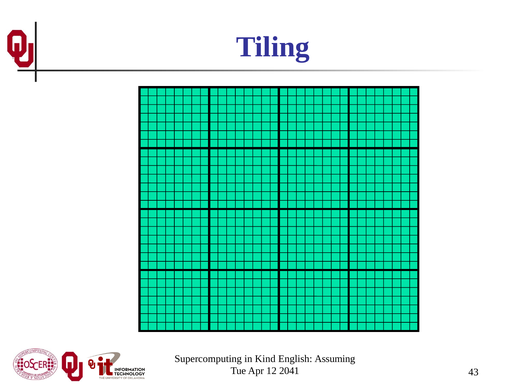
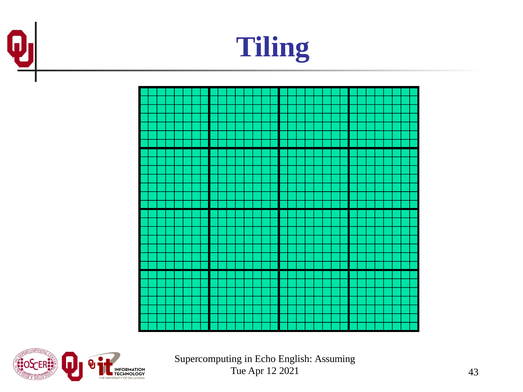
Kind: Kind -> Echo
2041: 2041 -> 2021
